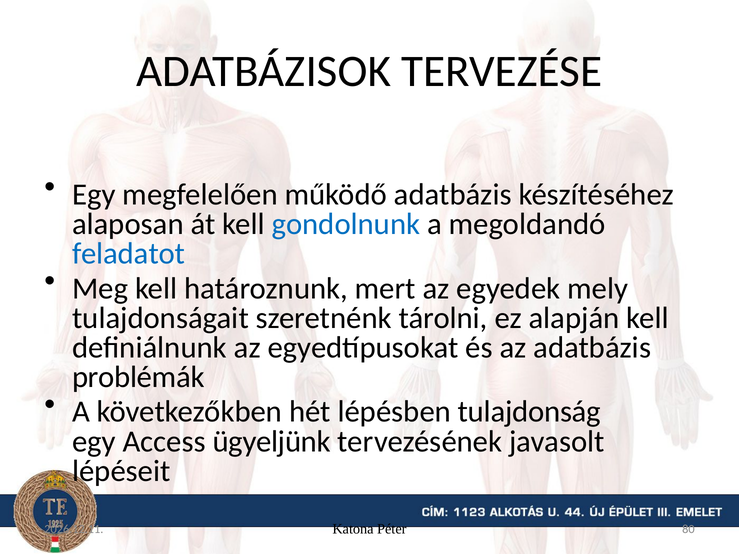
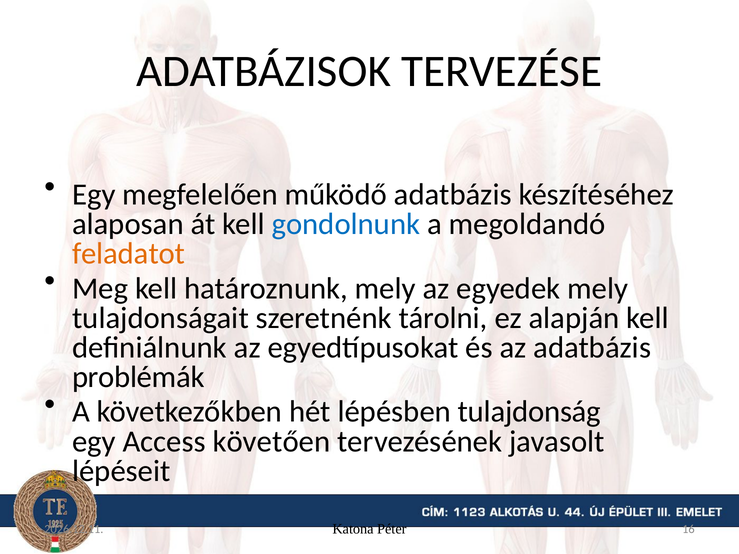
feladatot colour: blue -> orange
határoznunk mert: mert -> mely
ügyeljünk: ügyeljünk -> követően
80: 80 -> 16
